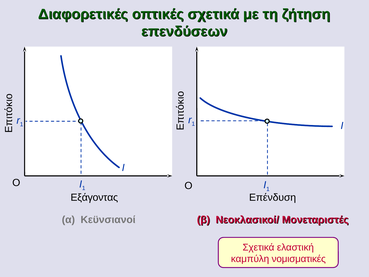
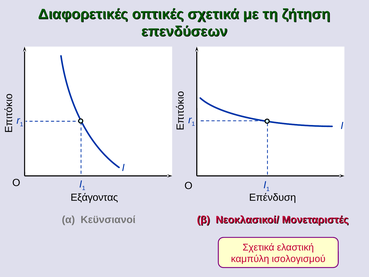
νομισματικές: νομισματικές -> ισολογισμού
